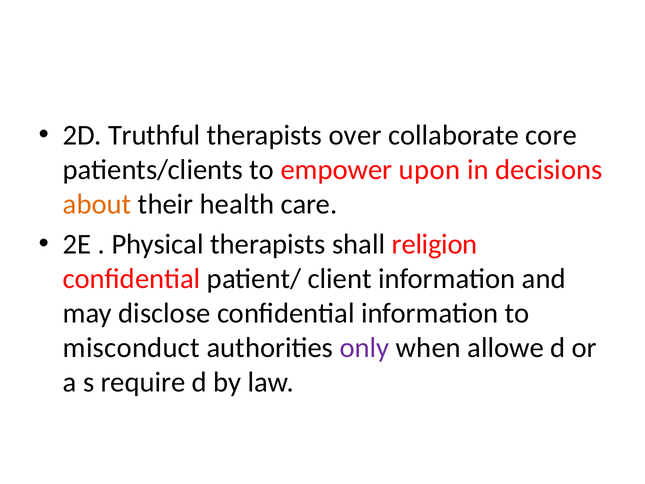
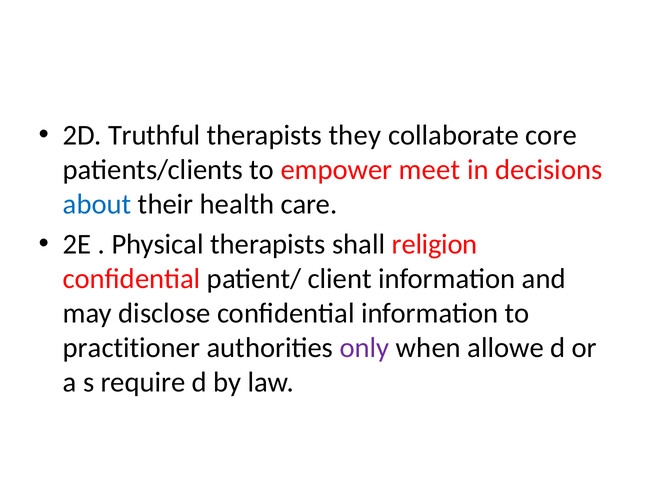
over: over -> they
upon: upon -> meet
about colour: orange -> blue
misconduct: misconduct -> practitioner
